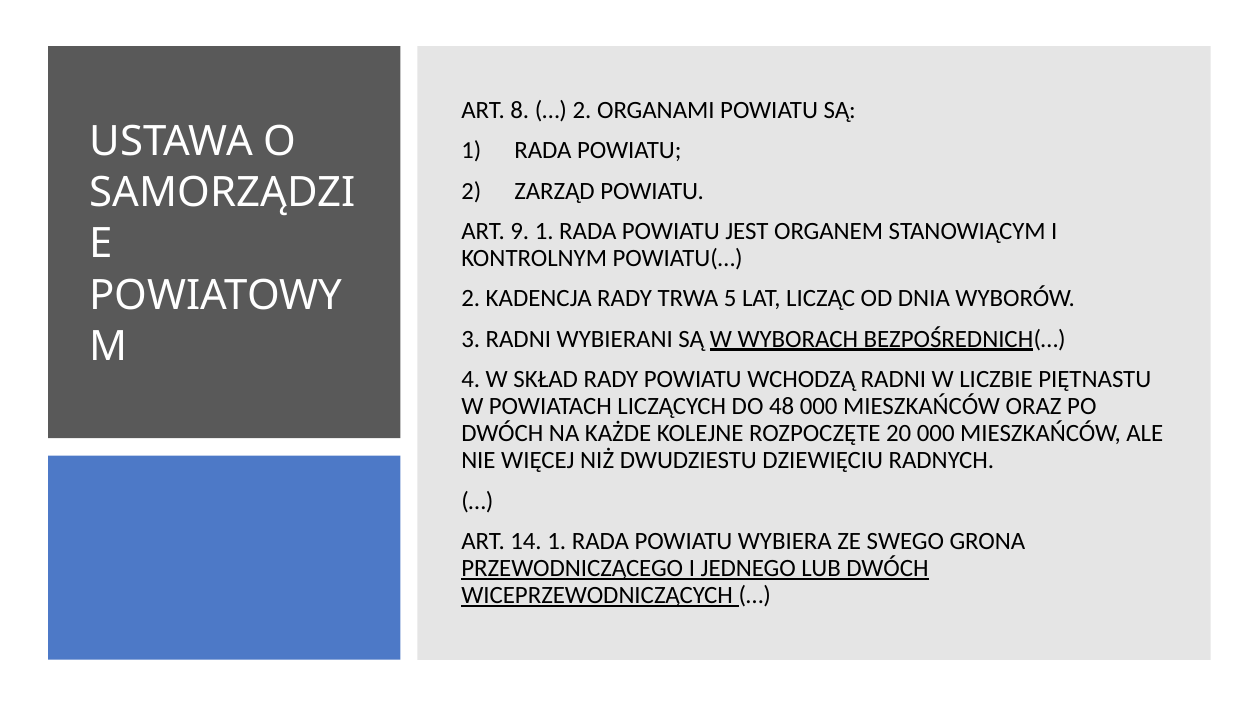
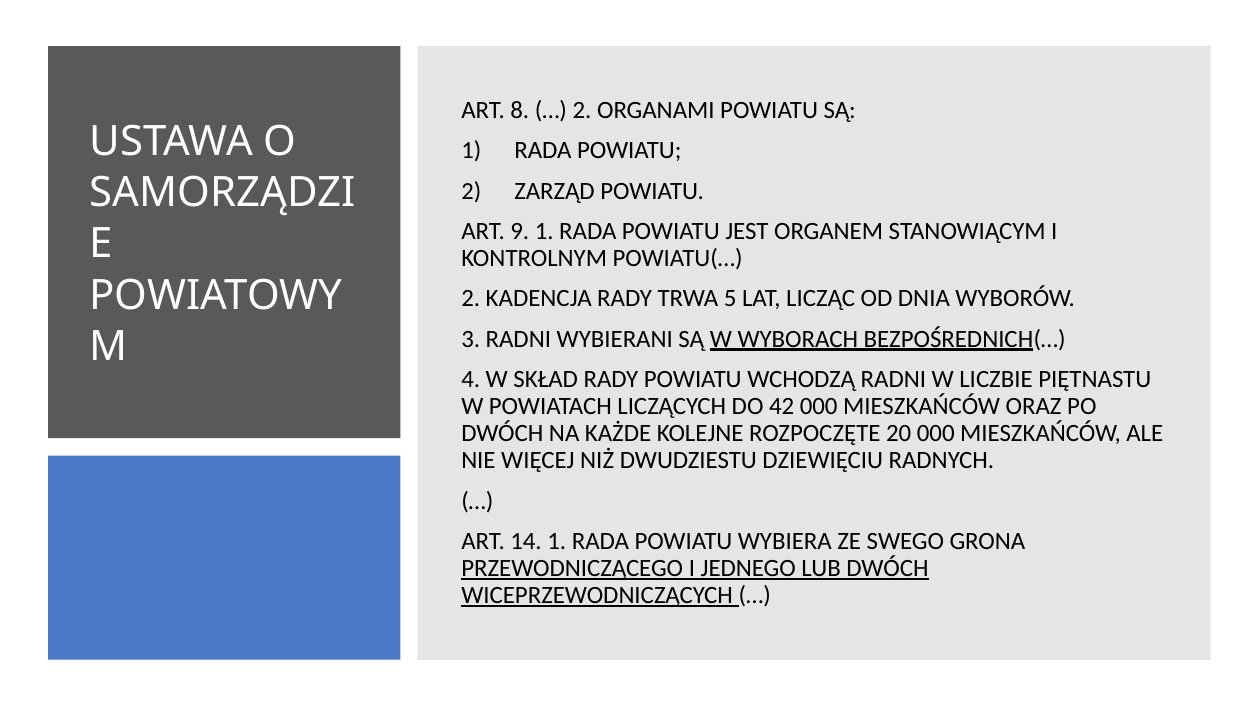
48: 48 -> 42
